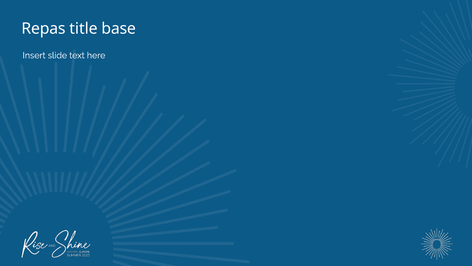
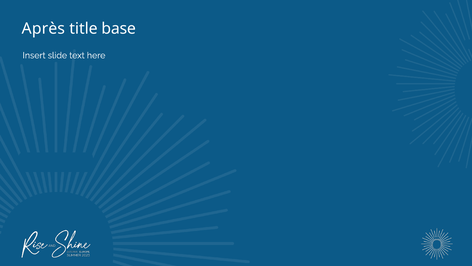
Repas: Repas -> Après
